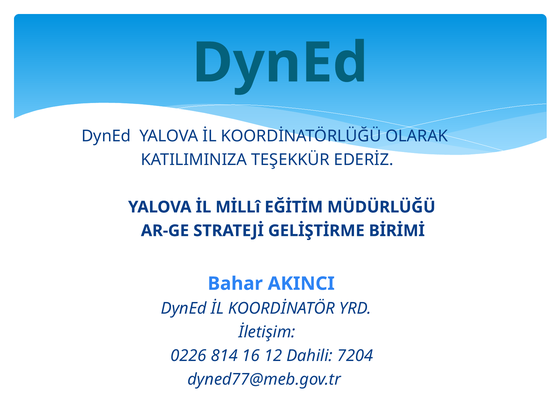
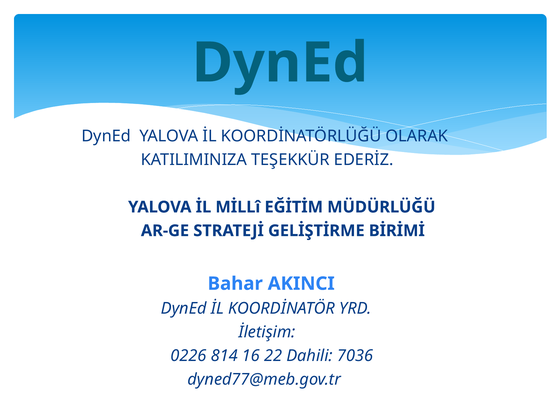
12: 12 -> 22
7204: 7204 -> 7036
